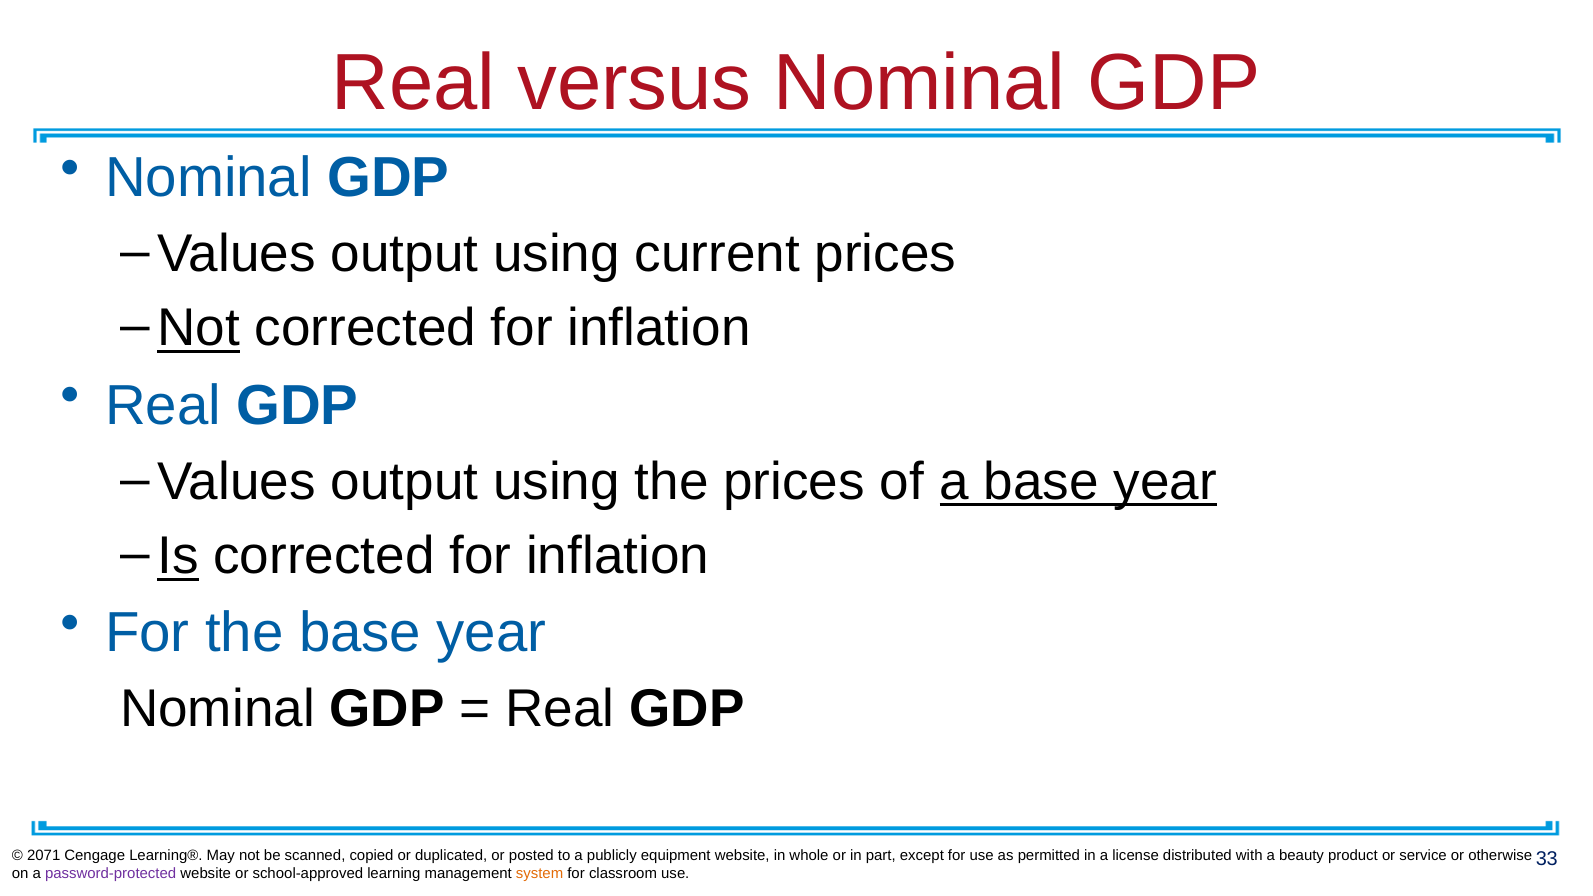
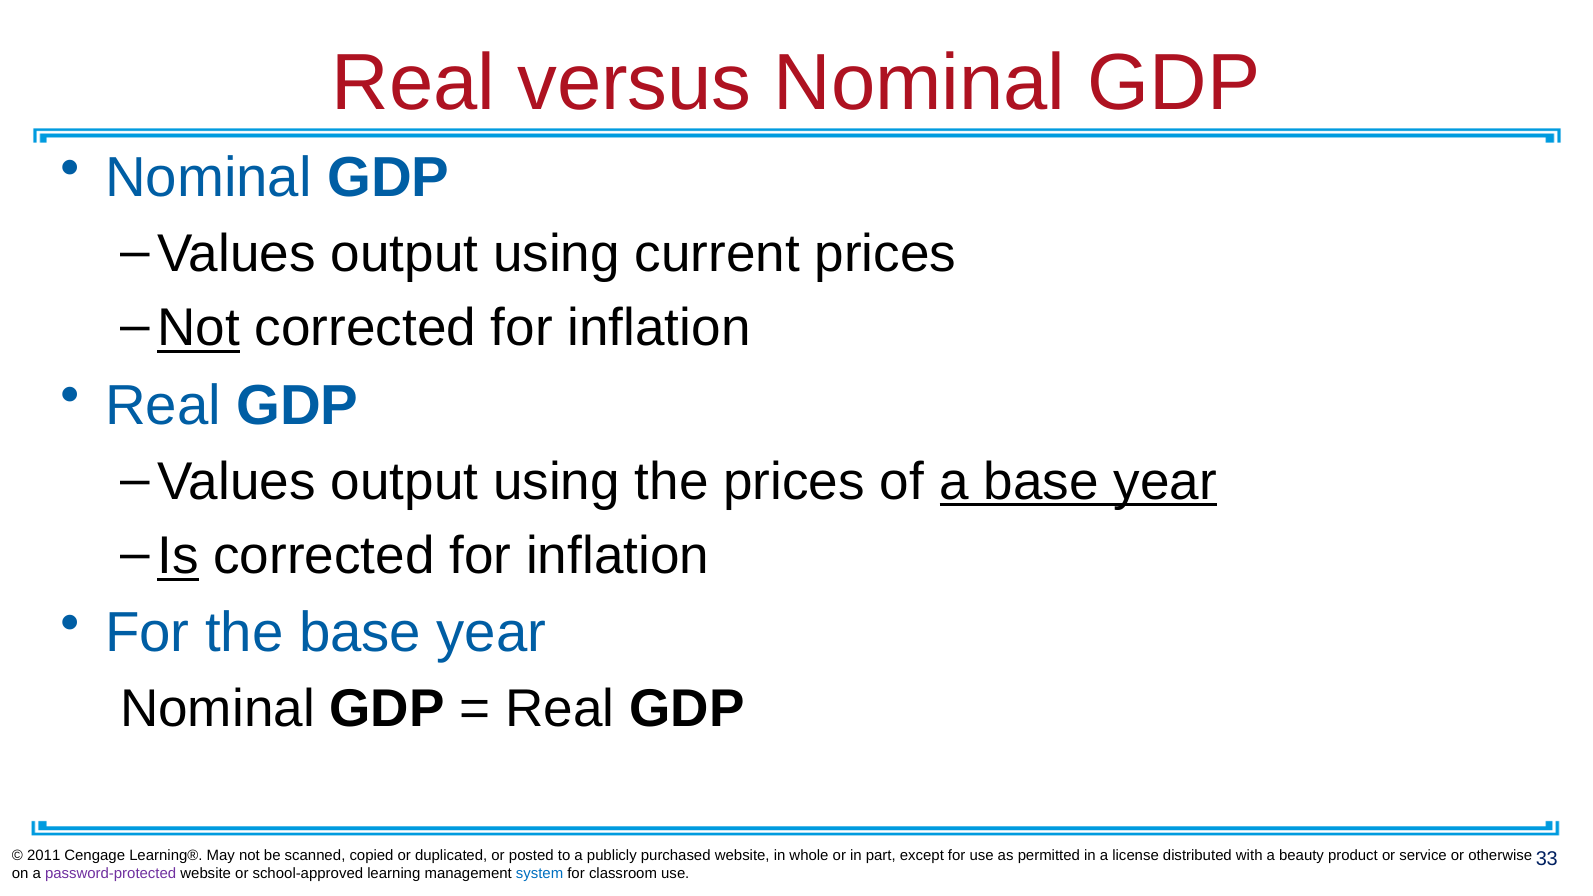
2071: 2071 -> 2011
equipment: equipment -> purchased
system colour: orange -> blue
